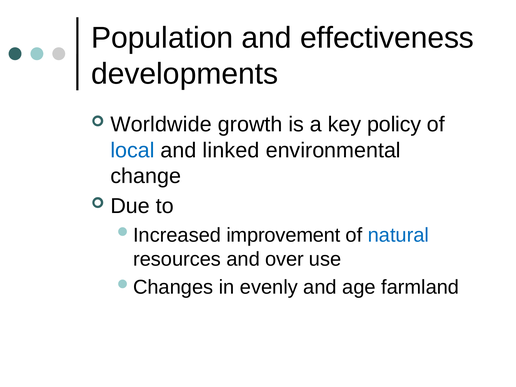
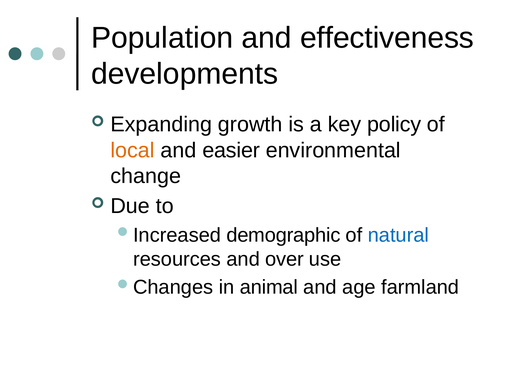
Worldwide: Worldwide -> Expanding
local colour: blue -> orange
linked: linked -> easier
improvement: improvement -> demographic
evenly: evenly -> animal
